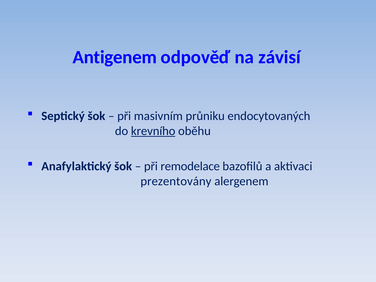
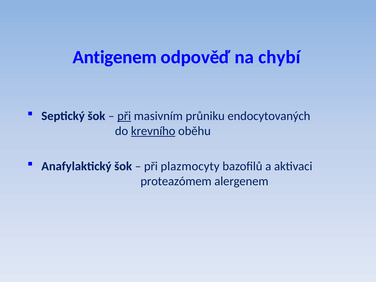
závisí: závisí -> chybí
při at (124, 116) underline: none -> present
remodelace: remodelace -> plazmocyty
prezentovány: prezentovány -> proteazómem
